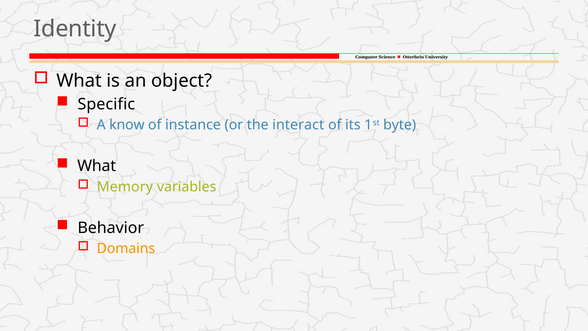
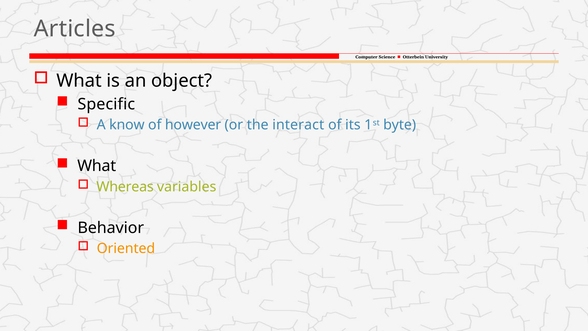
Identity: Identity -> Articles
instance: instance -> however
Memory: Memory -> Whereas
Domains: Domains -> Oriented
